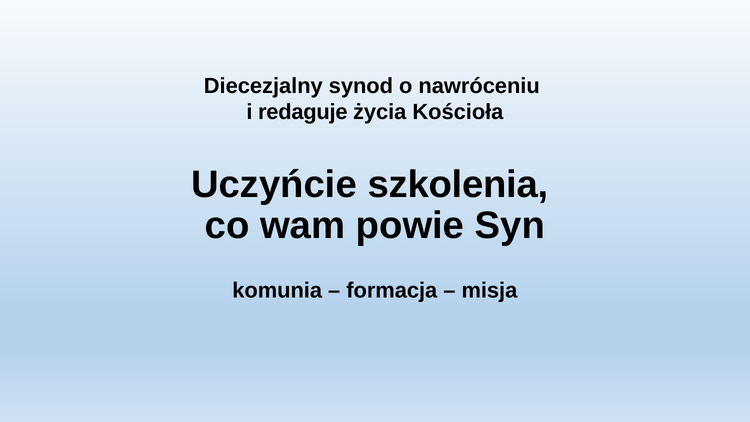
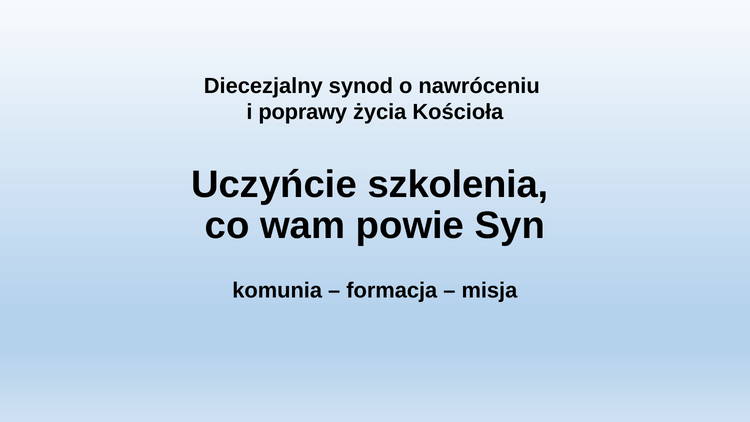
redaguje: redaguje -> poprawy
